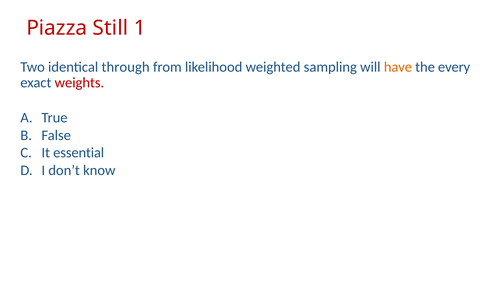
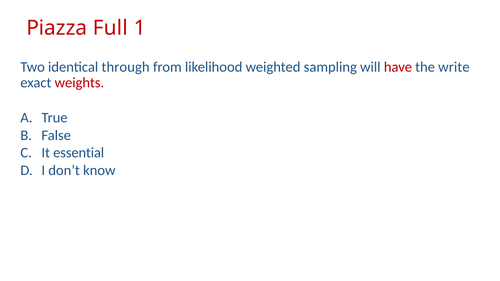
Still: Still -> Full
have colour: orange -> red
every: every -> write
